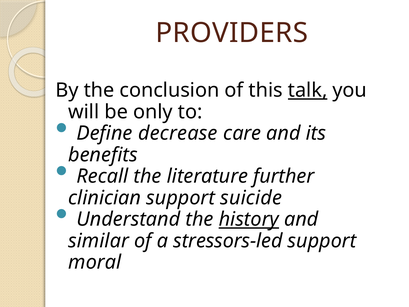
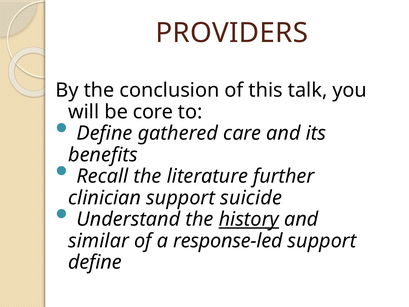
talk underline: present -> none
only: only -> core
decrease: decrease -> gathered
stressors-led: stressors-led -> response-led
moral at (95, 262): moral -> define
